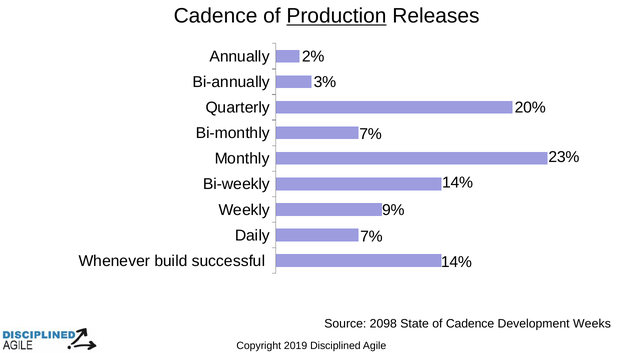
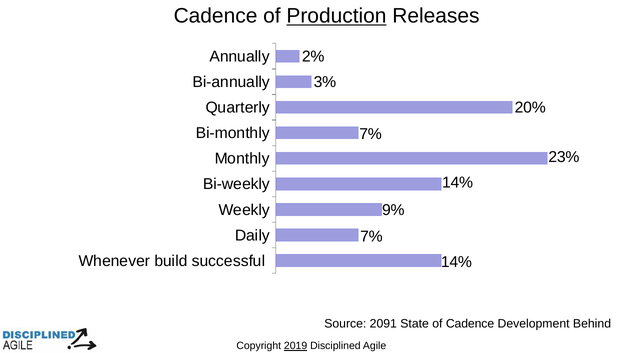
2098: 2098 -> 2091
Weeks: Weeks -> Behind
2019 underline: none -> present
